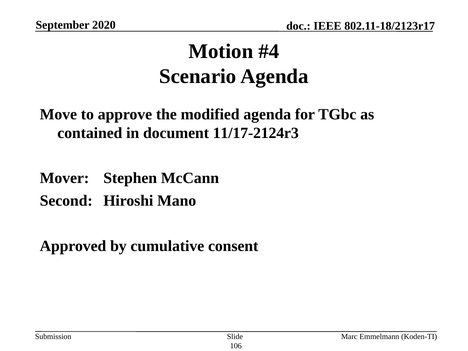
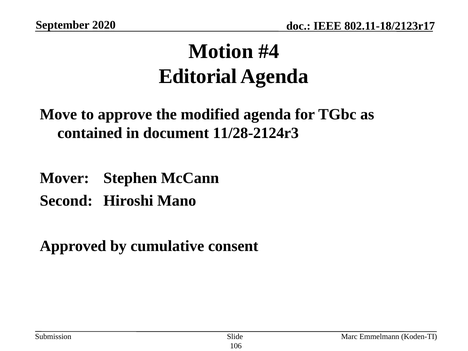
Scenario: Scenario -> Editorial
11/17-2124r3: 11/17-2124r3 -> 11/28-2124r3
